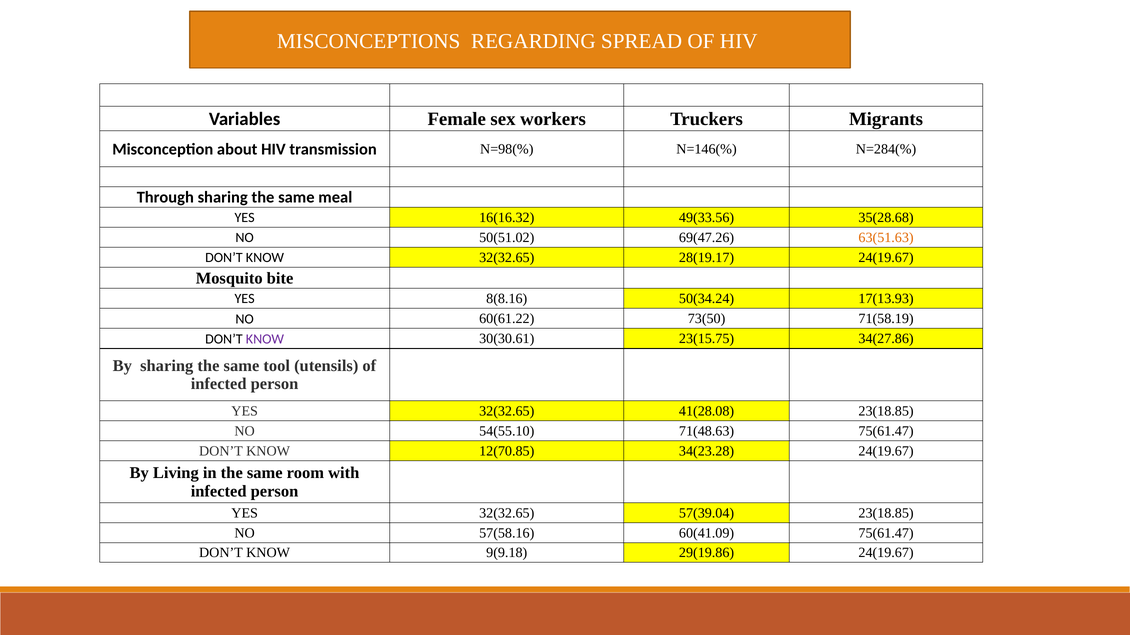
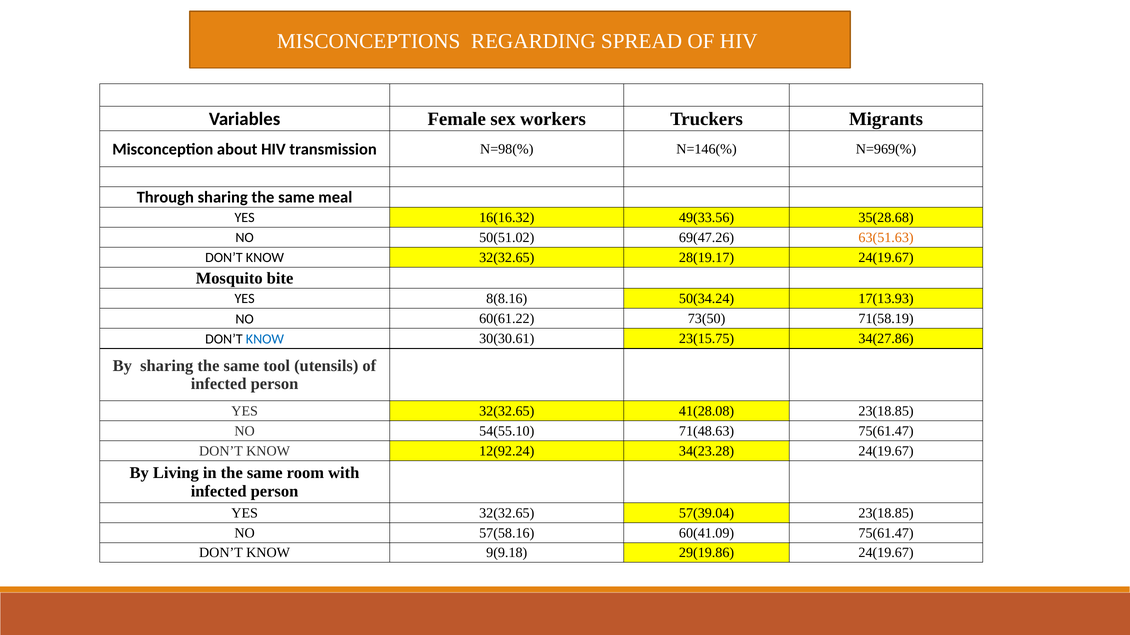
N=284(%: N=284(% -> N=969(%
KNOW at (265, 339) colour: purple -> blue
12(70.85: 12(70.85 -> 12(92.24
